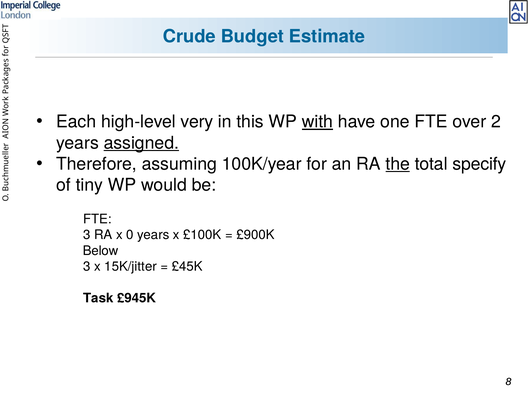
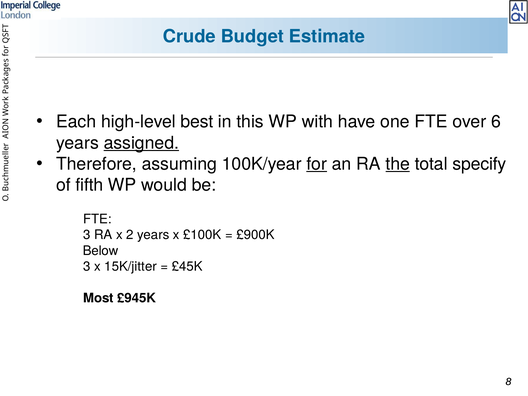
very: very -> best
with underline: present -> none
2: 2 -> 6
for underline: none -> present
tiny: tiny -> fifth
0: 0 -> 2
Task: Task -> Most
